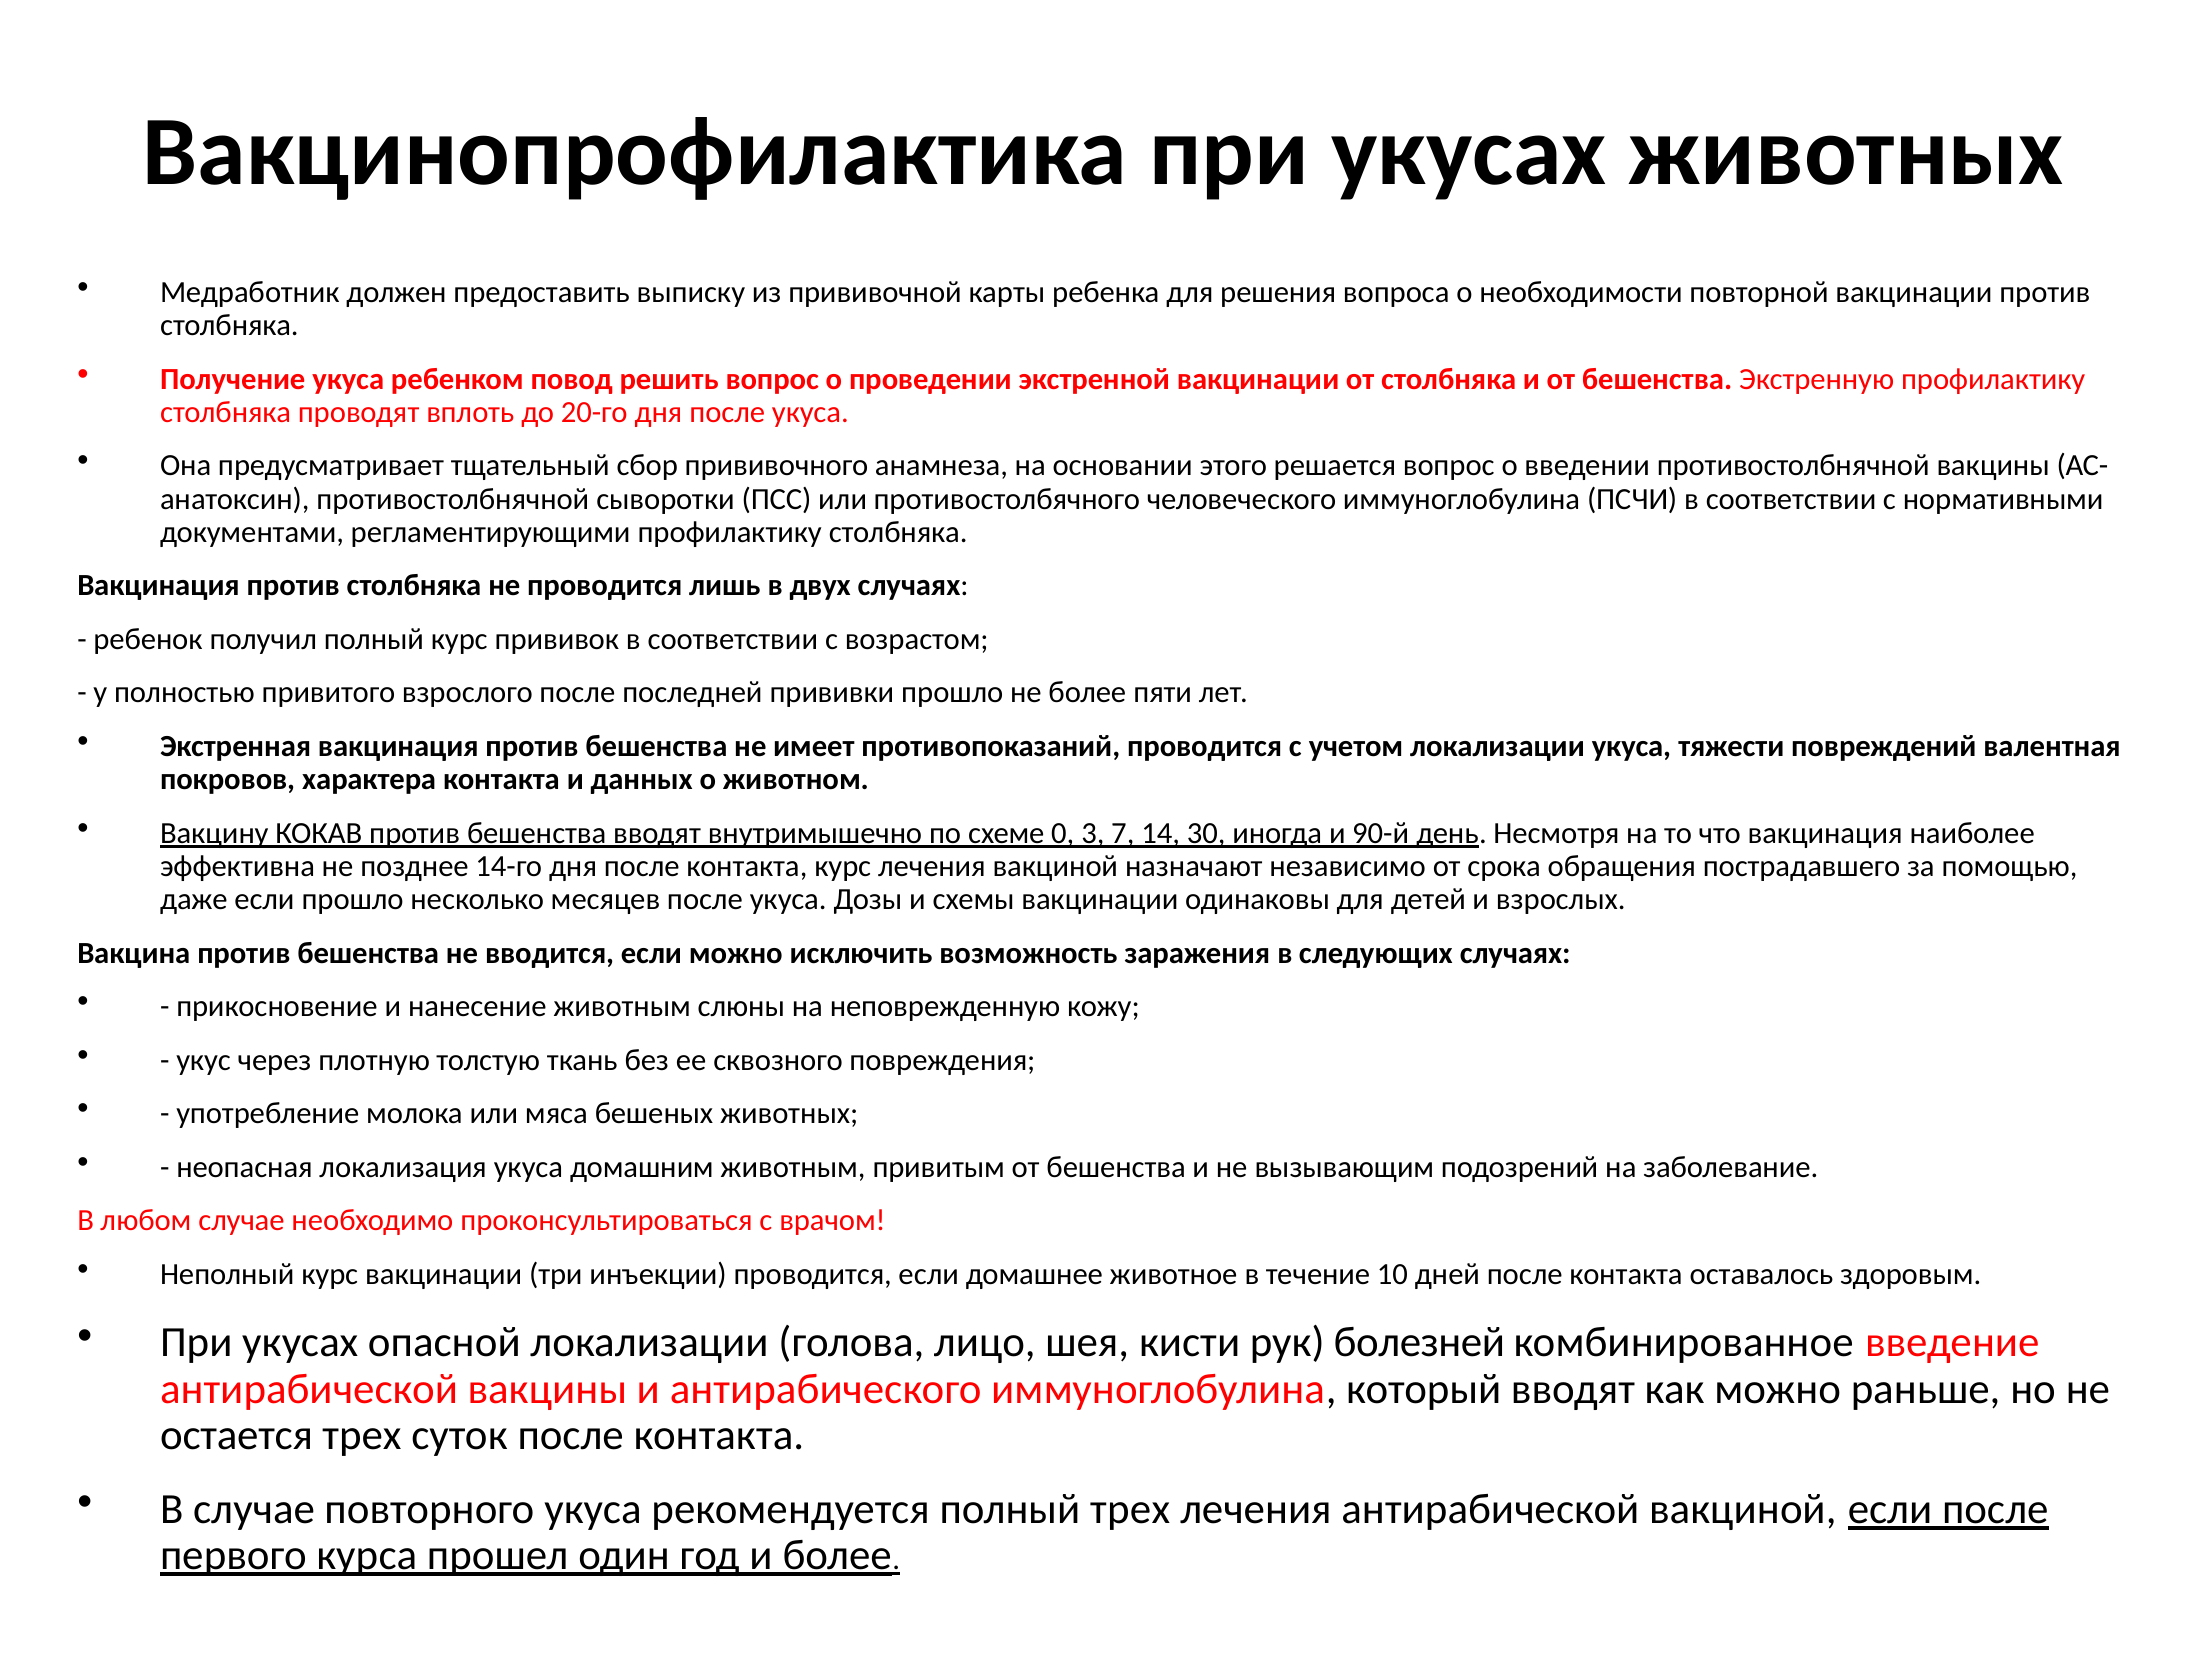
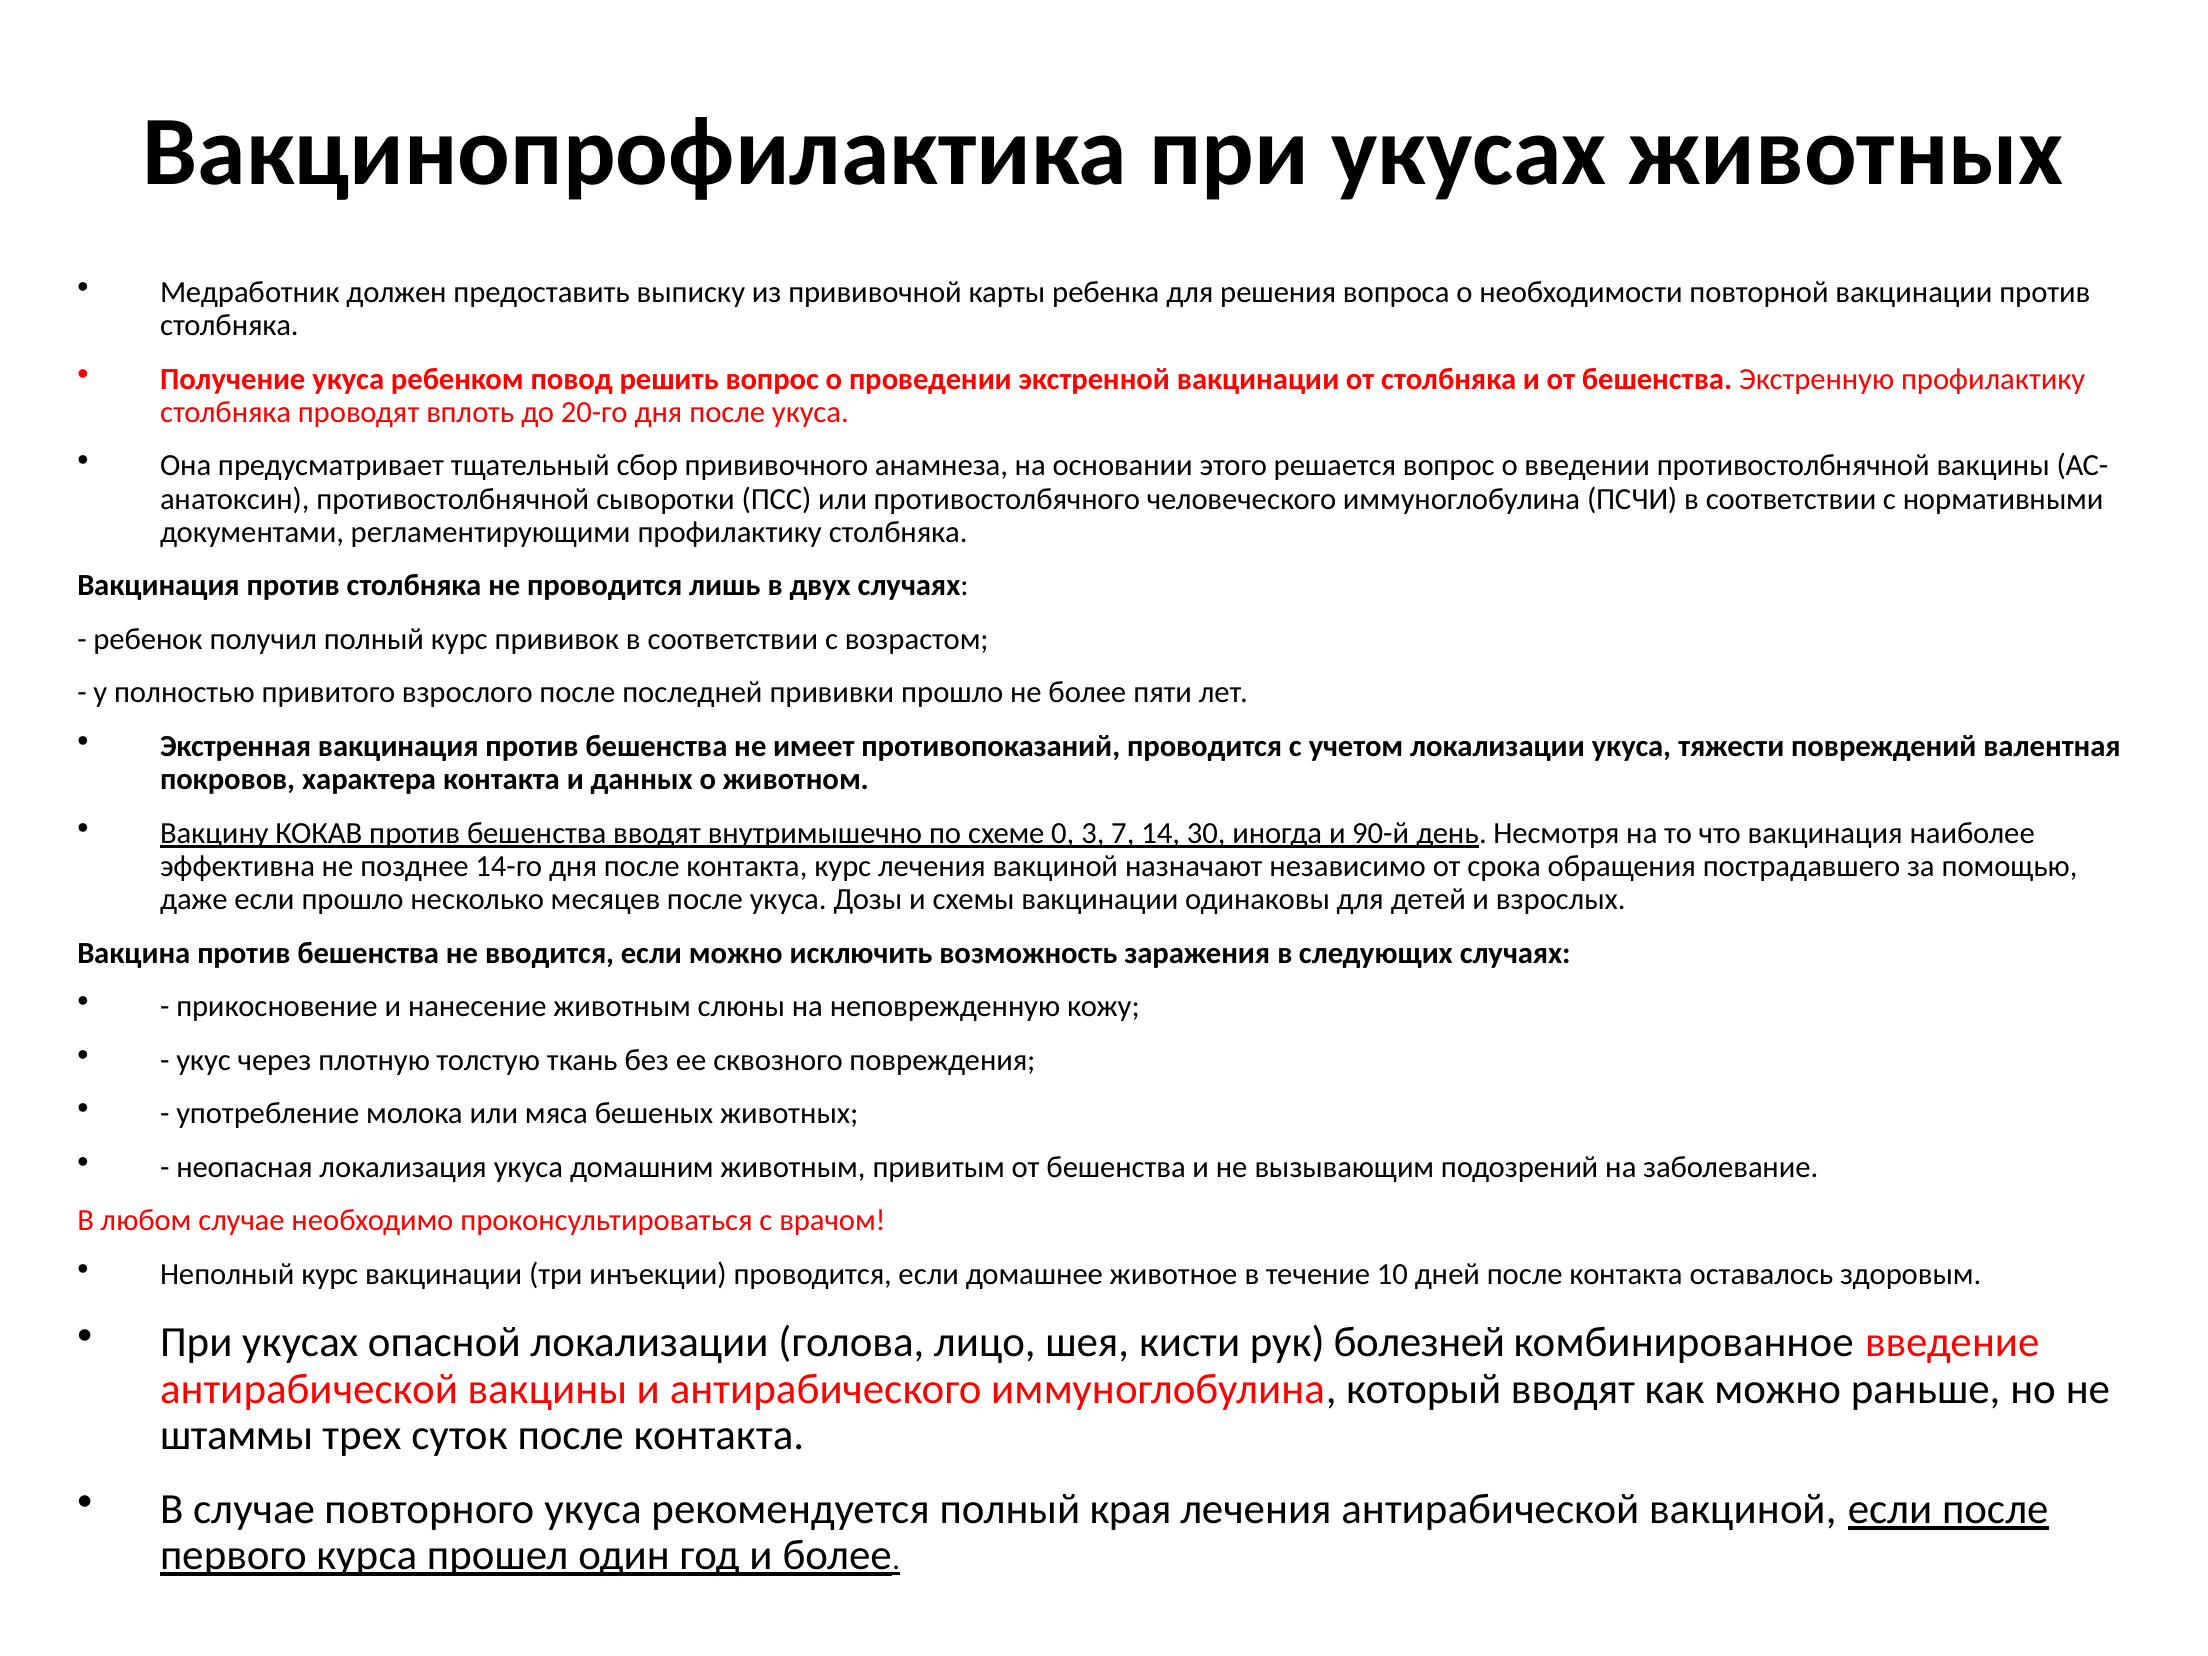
остается: остается -> штаммы
полный трех: трех -> края
